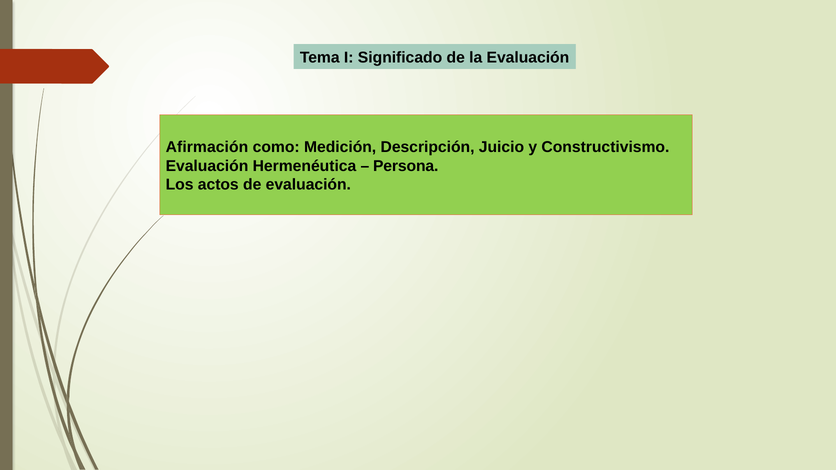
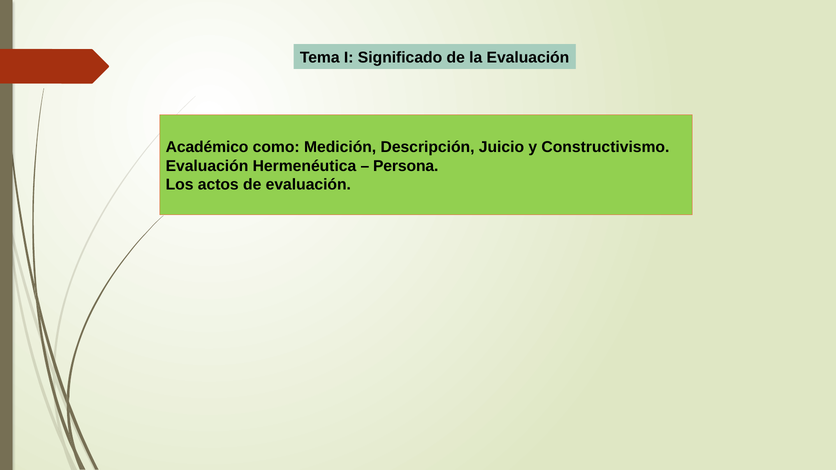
Afirmación: Afirmación -> Académico
